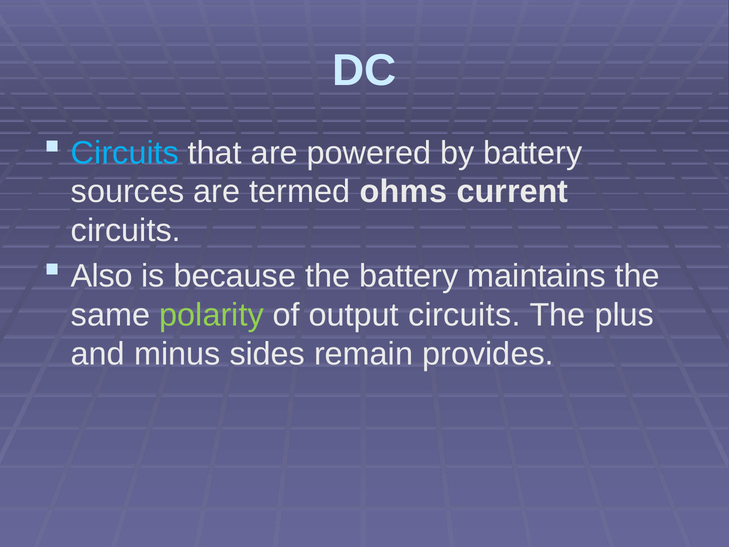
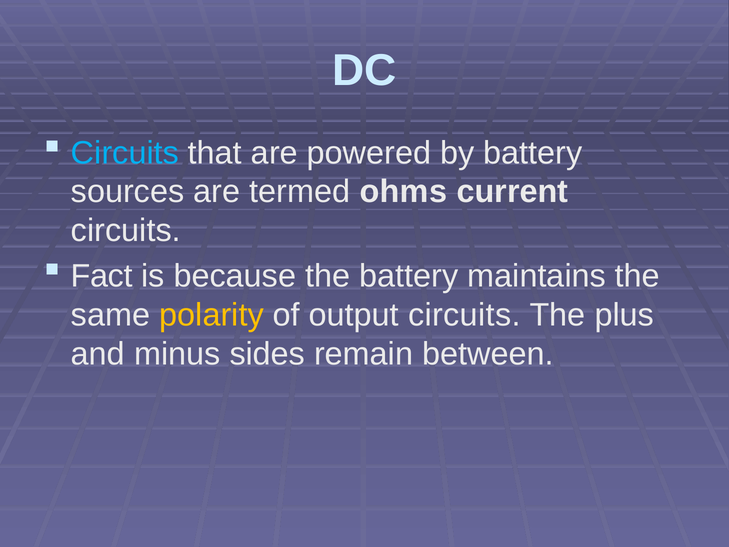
Also: Also -> Fact
polarity colour: light green -> yellow
provides: provides -> between
